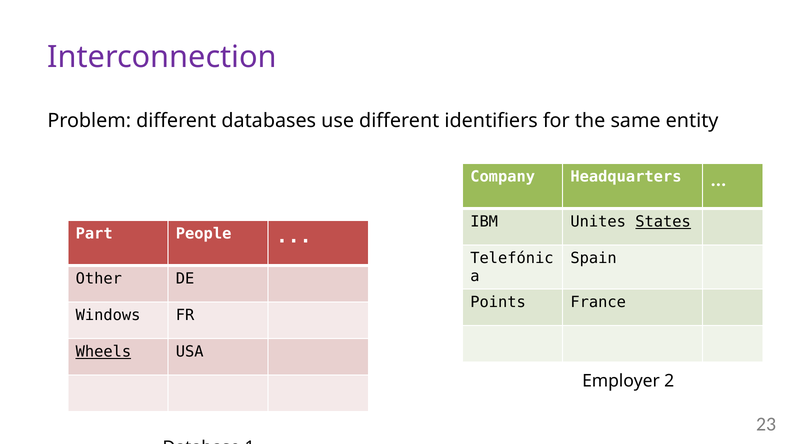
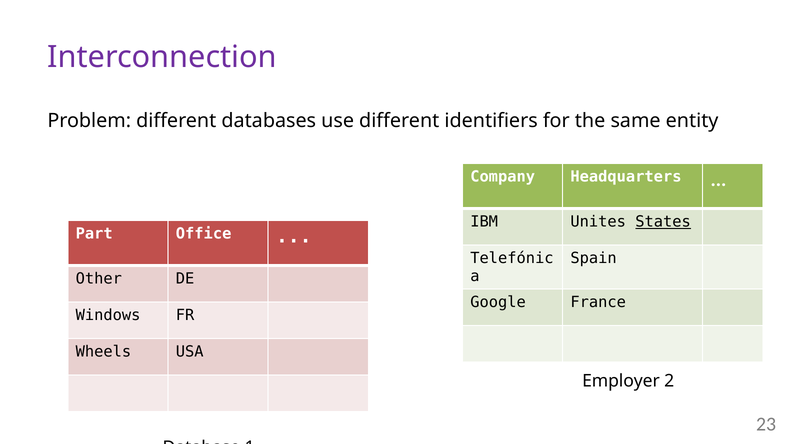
People: People -> Office
Points: Points -> Google
Wheels underline: present -> none
